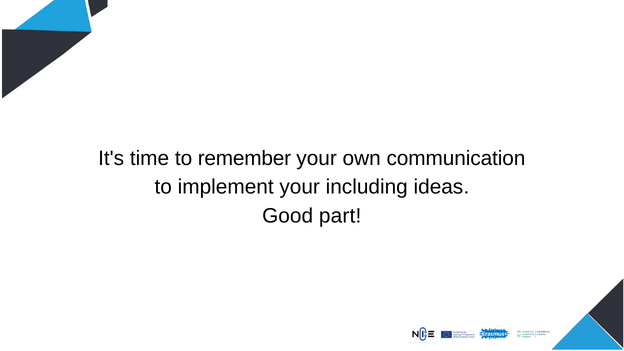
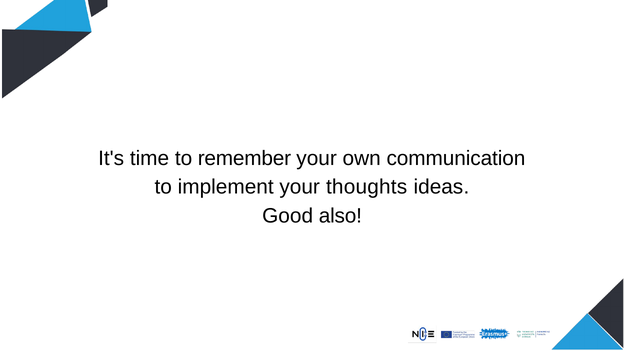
including: including -> thoughts
part: part -> also
